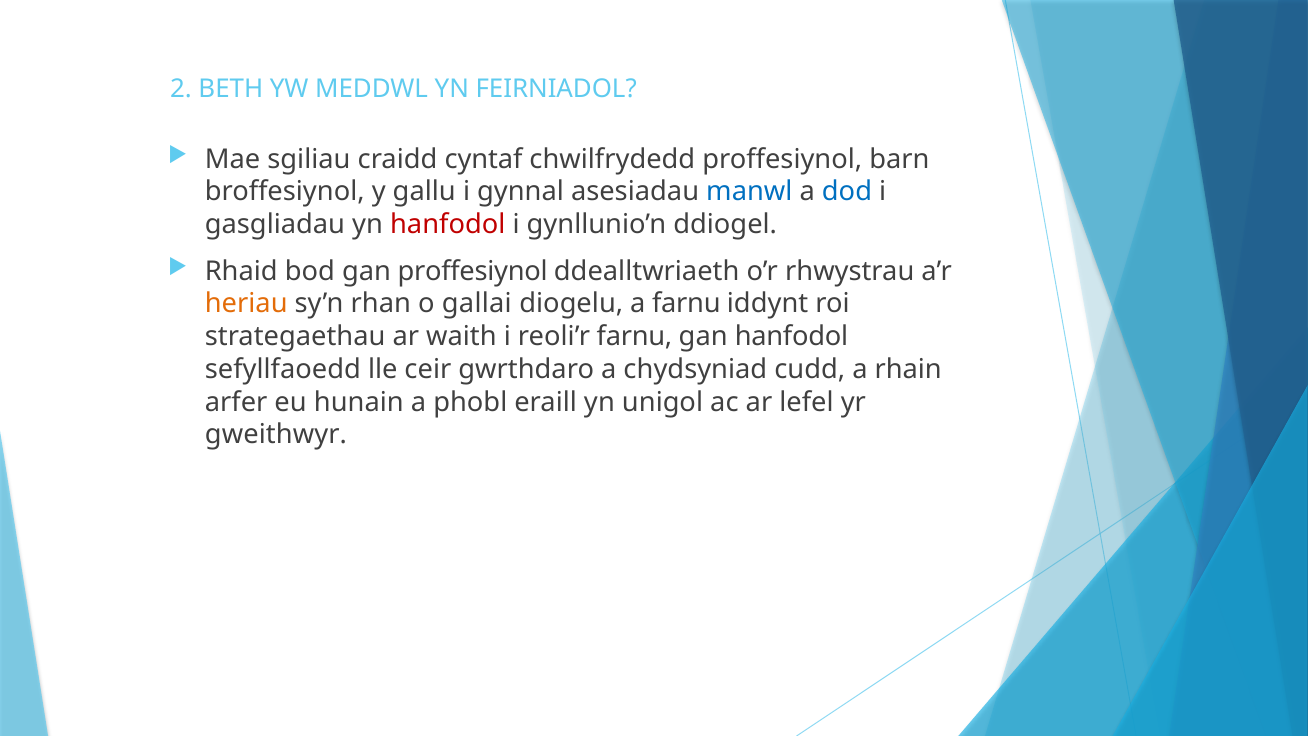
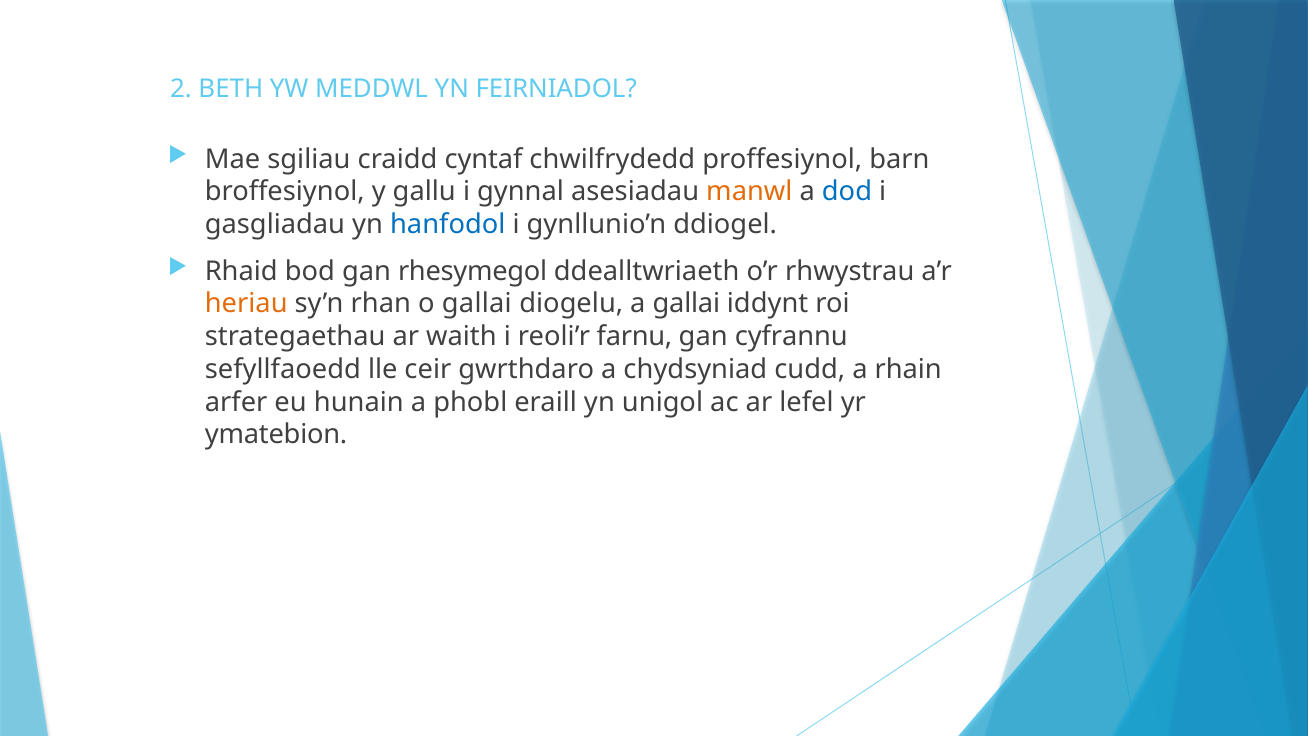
manwl colour: blue -> orange
hanfodol at (448, 225) colour: red -> blue
gan proffesiynol: proffesiynol -> rhesymegol
a farnu: farnu -> gallai
gan hanfodol: hanfodol -> cyfrannu
gweithwyr: gweithwyr -> ymatebion
